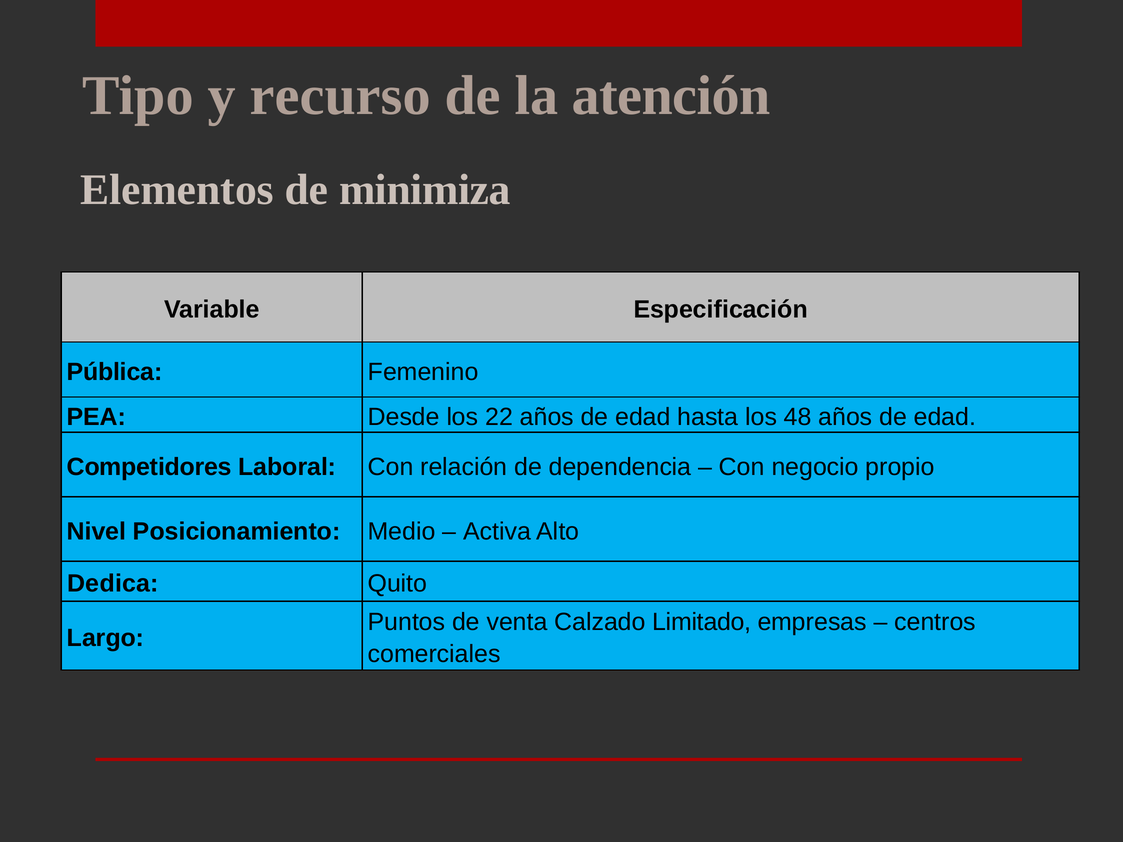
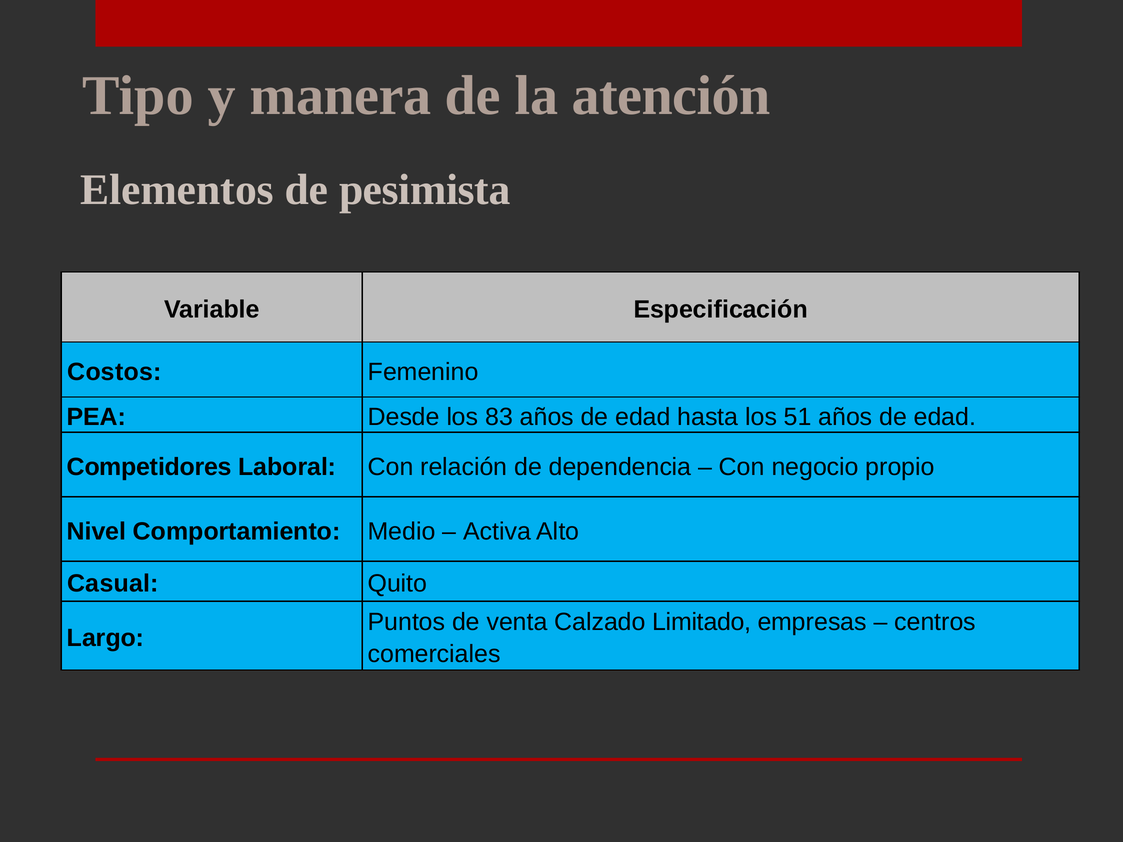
recurso: recurso -> manera
minimiza: minimiza -> pesimista
Pública: Pública -> Costos
22: 22 -> 83
48: 48 -> 51
Posicionamiento: Posicionamiento -> Comportamiento
Dedica: Dedica -> Casual
